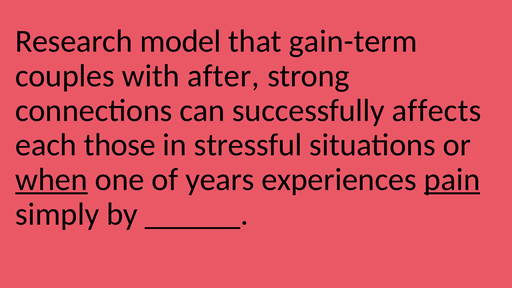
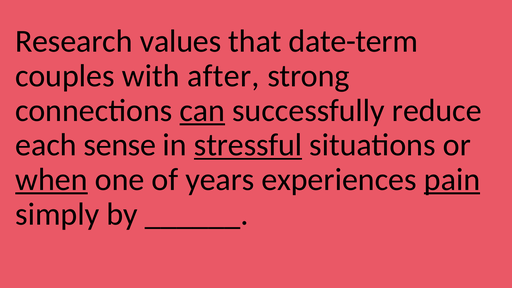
model: model -> values
gain-term: gain-term -> date-term
can underline: none -> present
affects: affects -> reduce
those: those -> sense
stressful underline: none -> present
